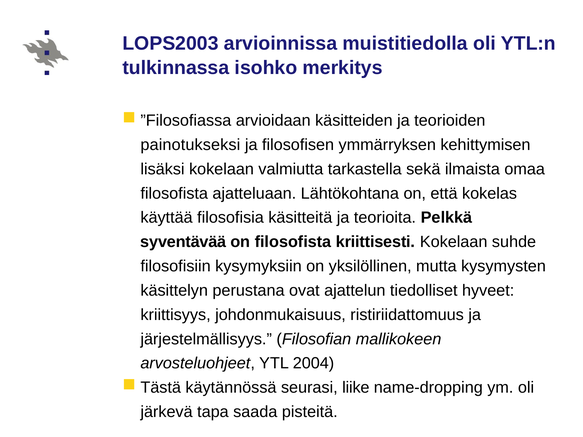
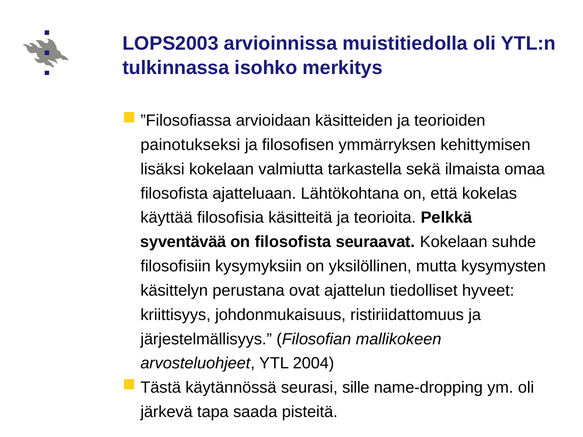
kriittisesti: kriittisesti -> seuraavat
liike: liike -> sille
